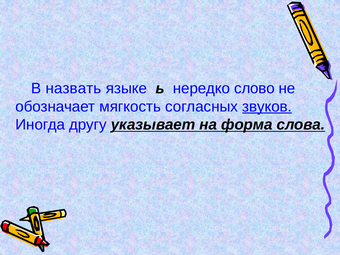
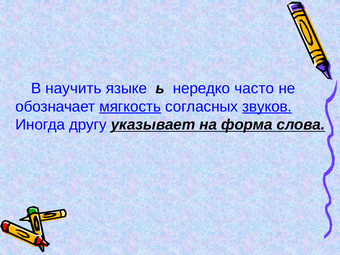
назвать: назвать -> научить
слово: слово -> часто
мягкость underline: none -> present
